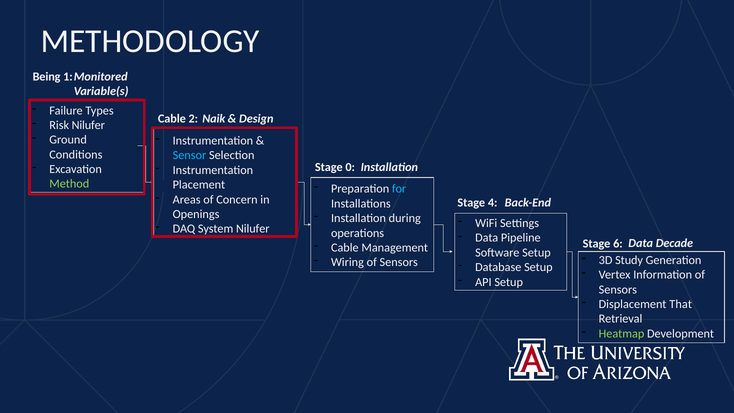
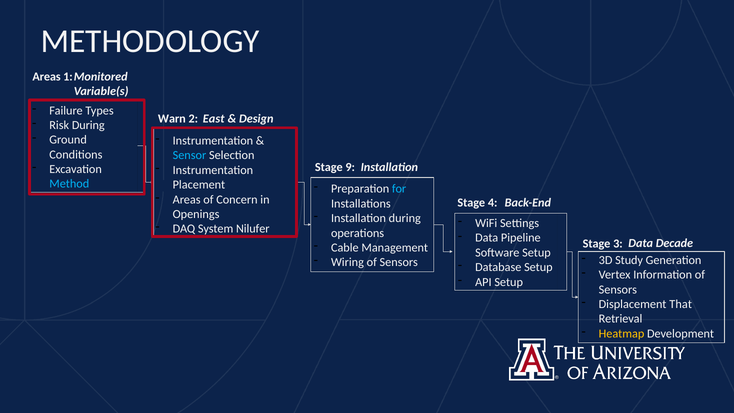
Being at (47, 77): Being -> Areas
Cable at (172, 119): Cable -> Warn
Naik: Naik -> East
Risk Nilufer: Nilufer -> During
0: 0 -> 9
Method colour: light green -> light blue
6: 6 -> 3
Heatmap colour: light green -> yellow
